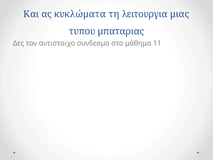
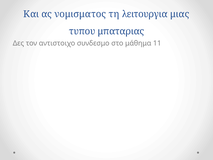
κυκλώματα: κυκλώματα -> νομισματος
